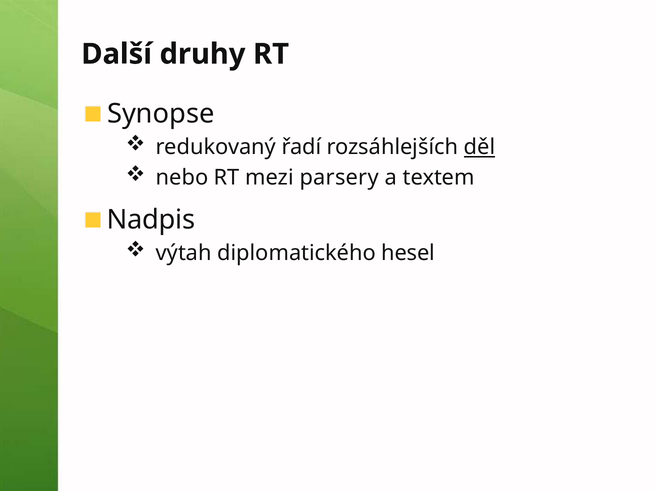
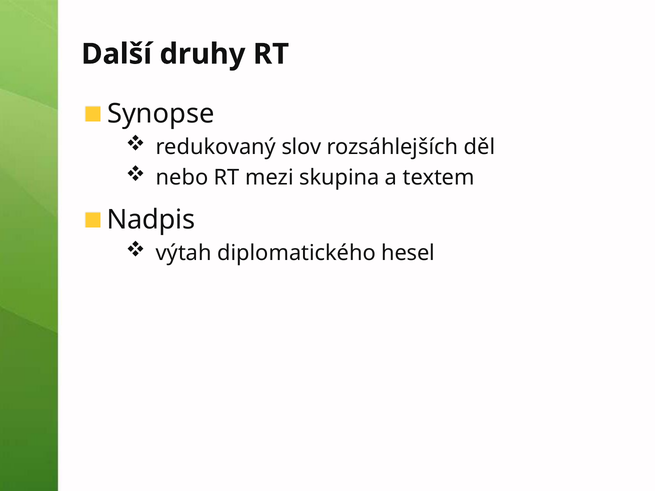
řadí: řadí -> slov
děl underline: present -> none
parsery: parsery -> skupina
